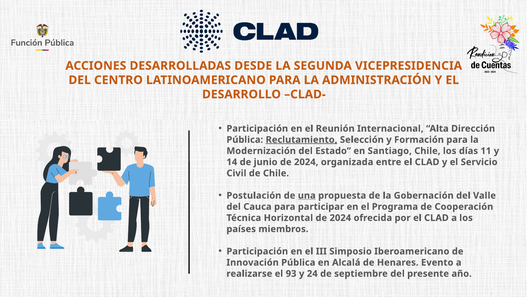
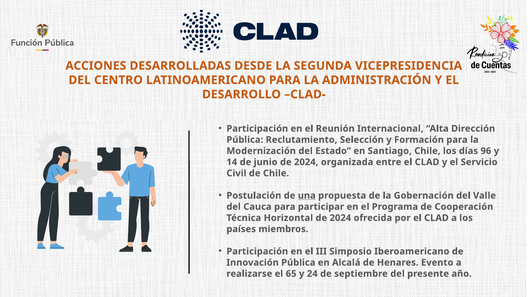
Reclutamiento underline: present -> none
11: 11 -> 96
93: 93 -> 65
